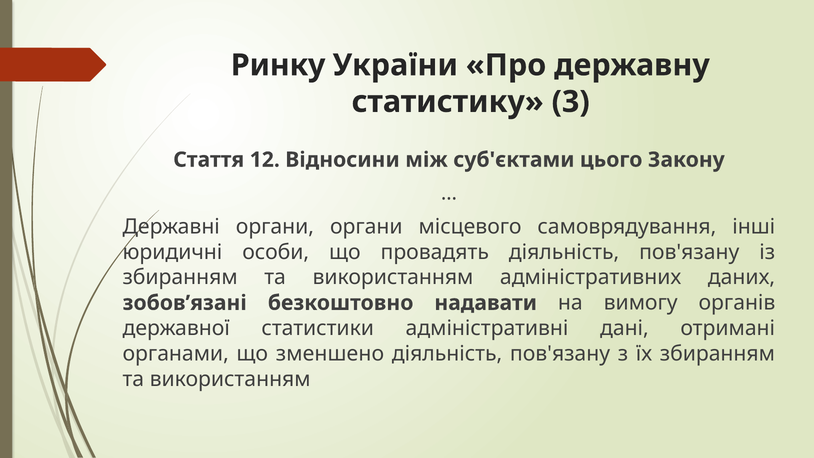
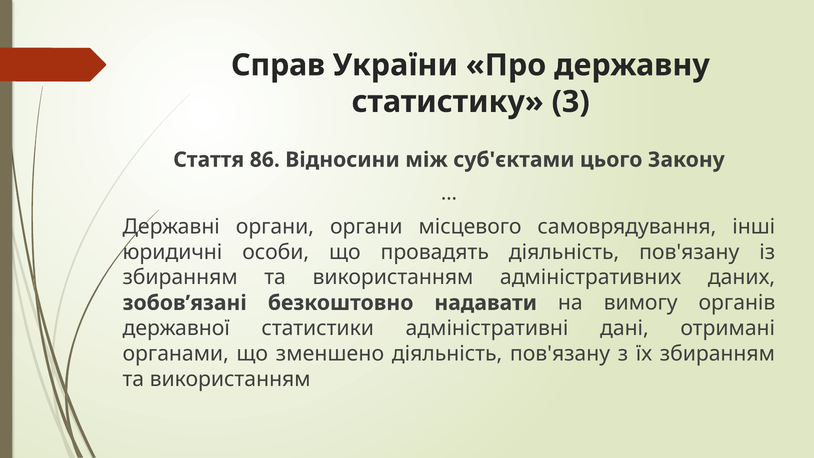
Ринку: Ринку -> Справ
12: 12 -> 86
